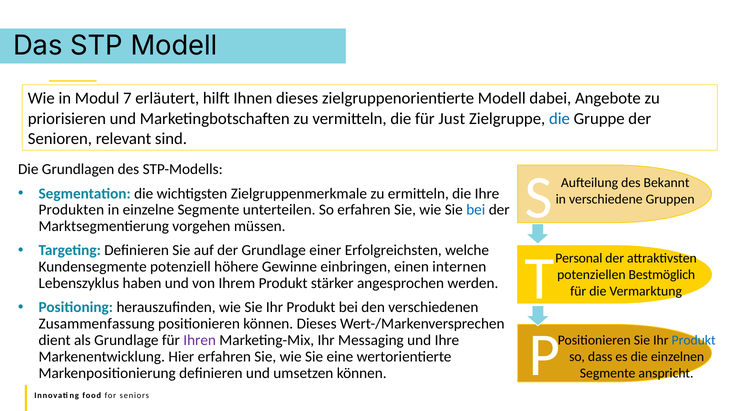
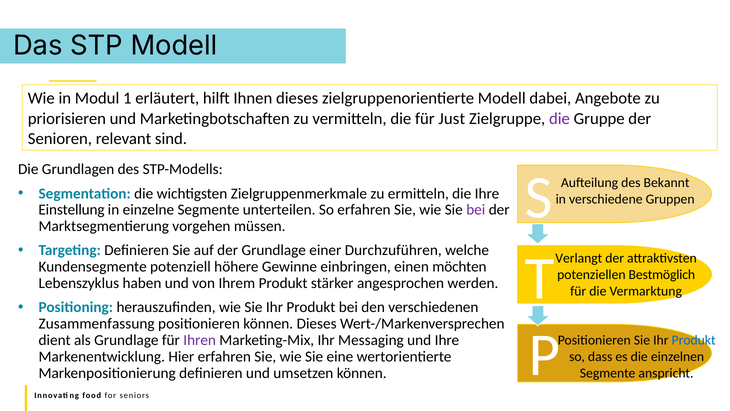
7: 7 -> 1
die at (559, 118) colour: blue -> purple
Produkten: Produkten -> Einstellung
bei at (476, 210) colour: blue -> purple
Erfolgreichsten: Erfolgreichsten -> Durchzuführen
Personal: Personal -> Verlangt
internen: internen -> möchten
